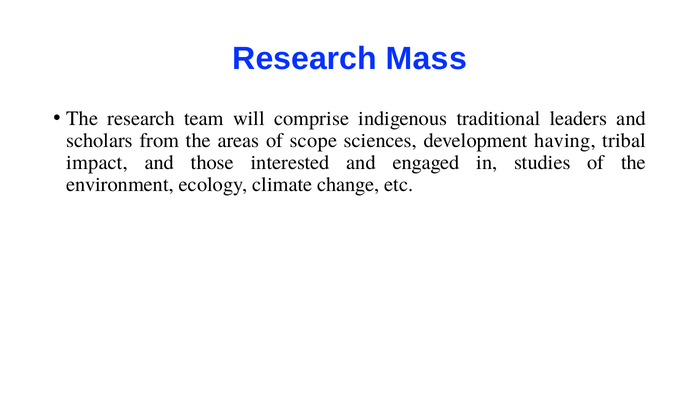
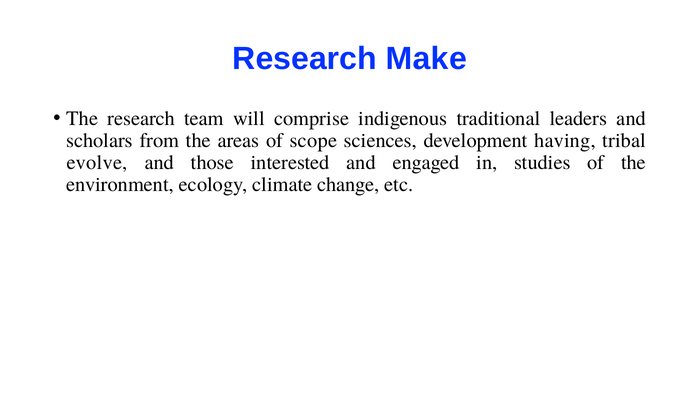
Mass: Mass -> Make
impact: impact -> evolve
